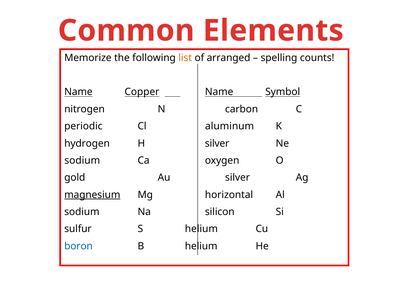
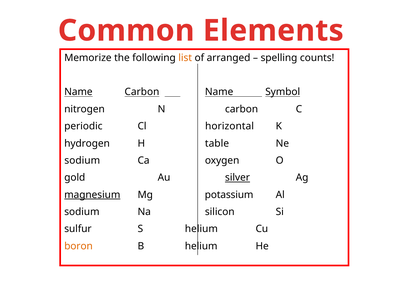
Name Copper: Copper -> Carbon
aluminum: aluminum -> horizontal
H silver: silver -> table
silver at (238, 177) underline: none -> present
horizontal: horizontal -> potassium
boron colour: blue -> orange
